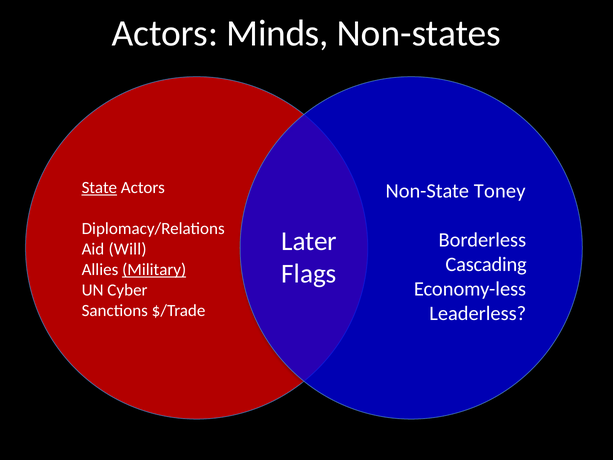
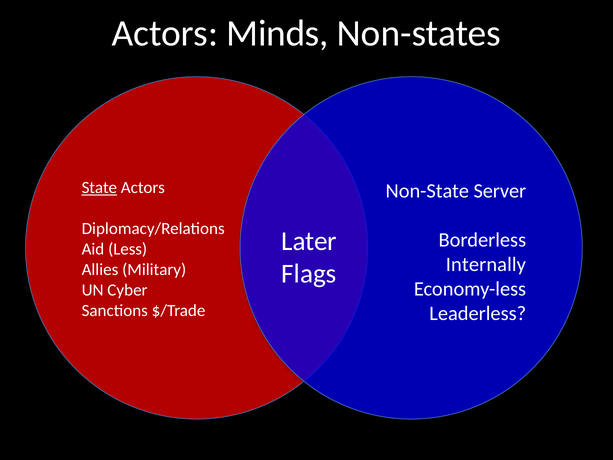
Toney: Toney -> Server
Will: Will -> Less
Cascading: Cascading -> Internally
Military underline: present -> none
